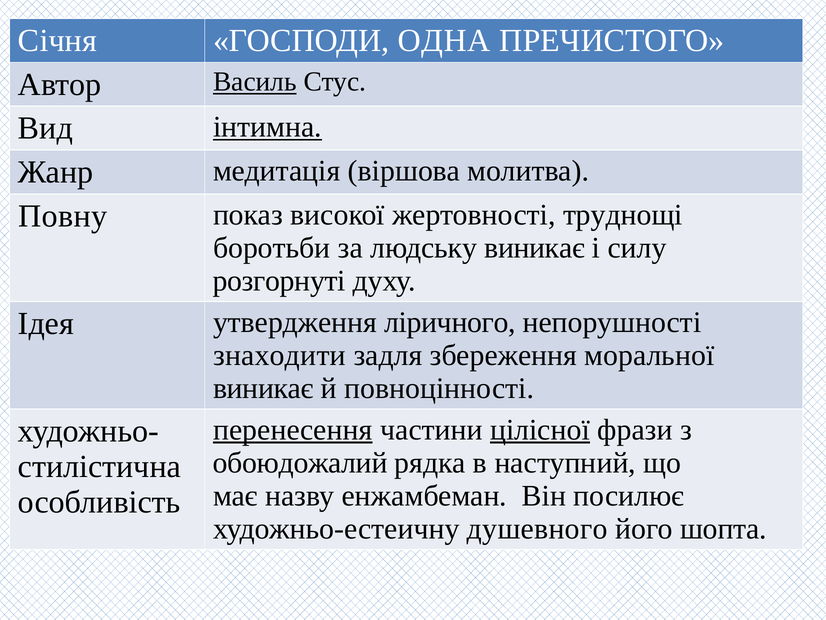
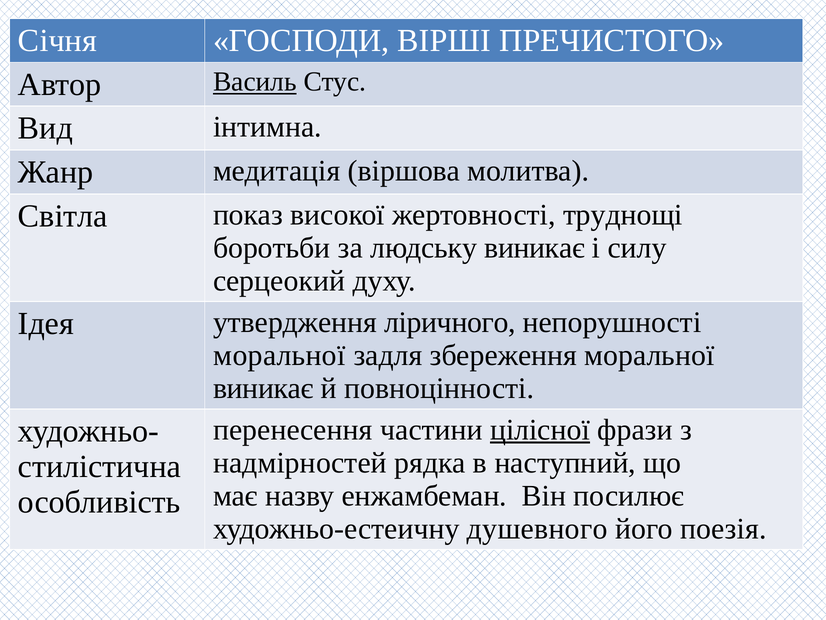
ОДНА: ОДНА -> ВІРШІ
інтимна underline: present -> none
Повну: Повну -> Світла
розгорнуті: розгорнуті -> серцеокий
знаходити at (279, 355): знаходити -> моральної
перенесення underline: present -> none
обоюдожалий: обоюдожалий -> надмірностей
шопта: шопта -> поезія
